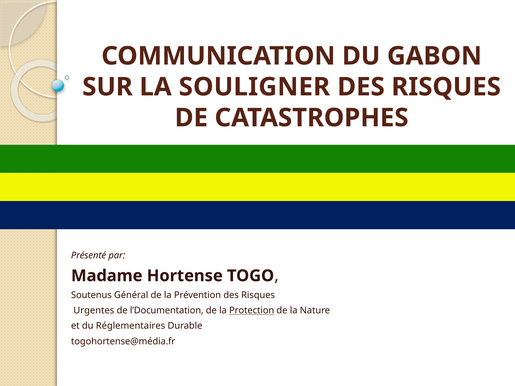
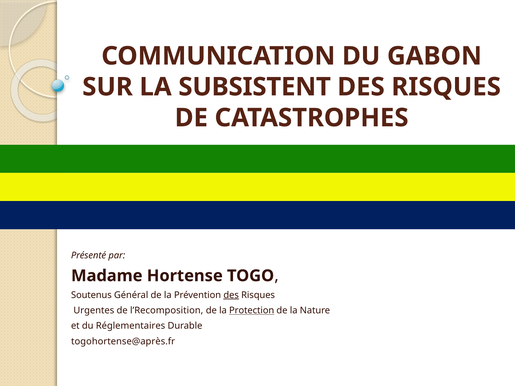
SOULIGNER: SOULIGNER -> SUBSISTENT
des at (231, 295) underline: none -> present
l’Documentation: l’Documentation -> l’Recomposition
togohortense@média.fr: togohortense@média.fr -> togohortense@après.fr
